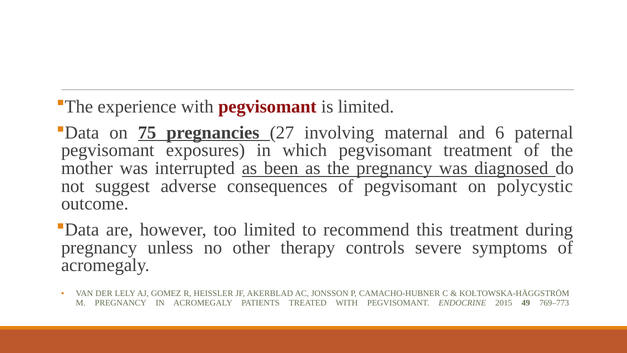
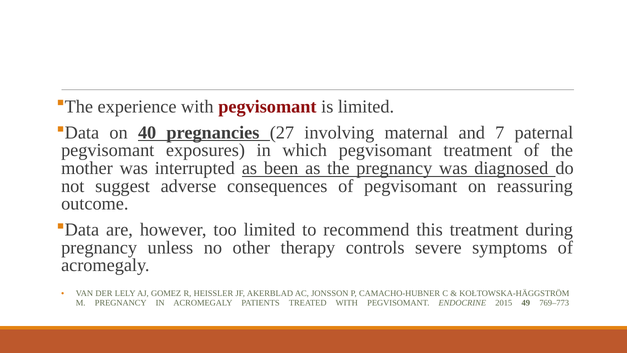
75: 75 -> 40
6: 6 -> 7
polycystic: polycystic -> reassuring
